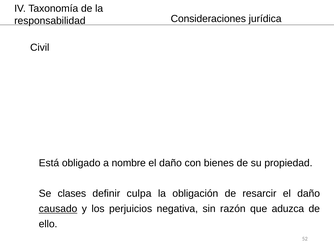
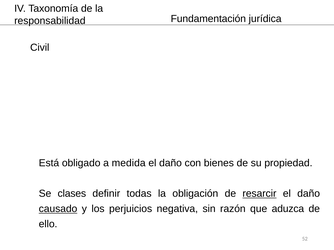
Consideraciones: Consideraciones -> Fundamentación
nombre: nombre -> medida
culpa: culpa -> todas
resarcir underline: none -> present
